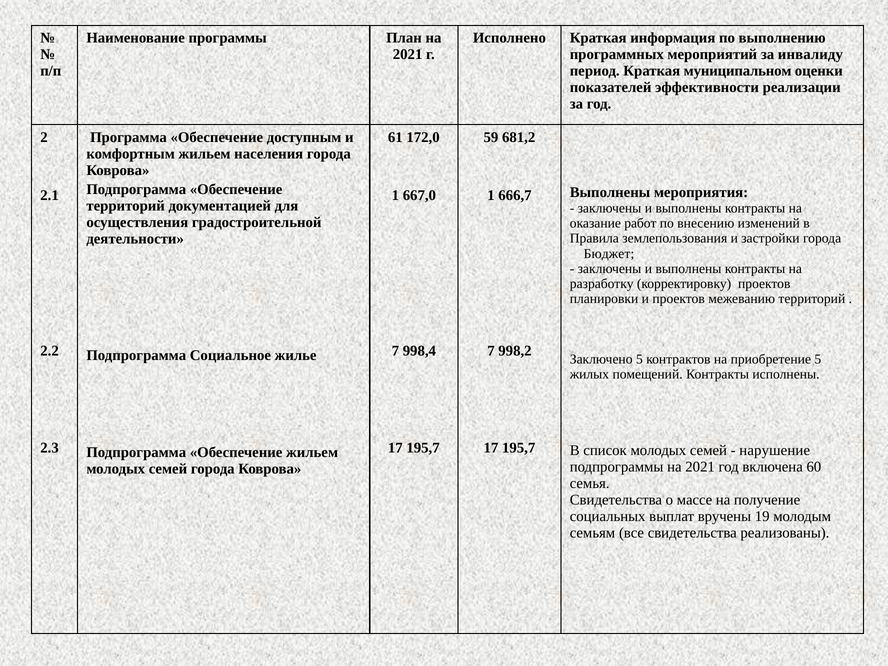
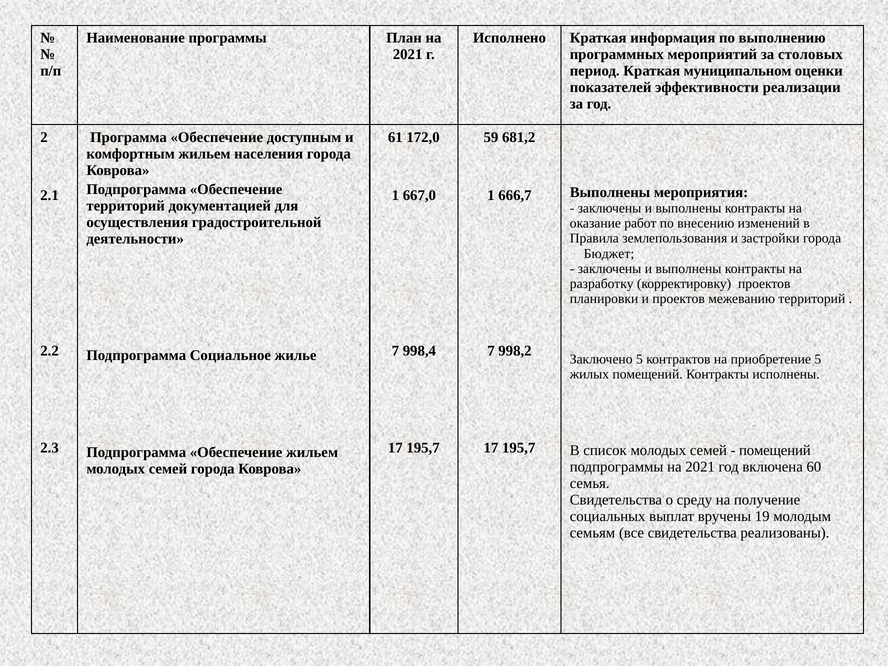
инвалиду: инвалиду -> столовых
нарушение at (775, 451): нарушение -> помещений
массе: массе -> среду
